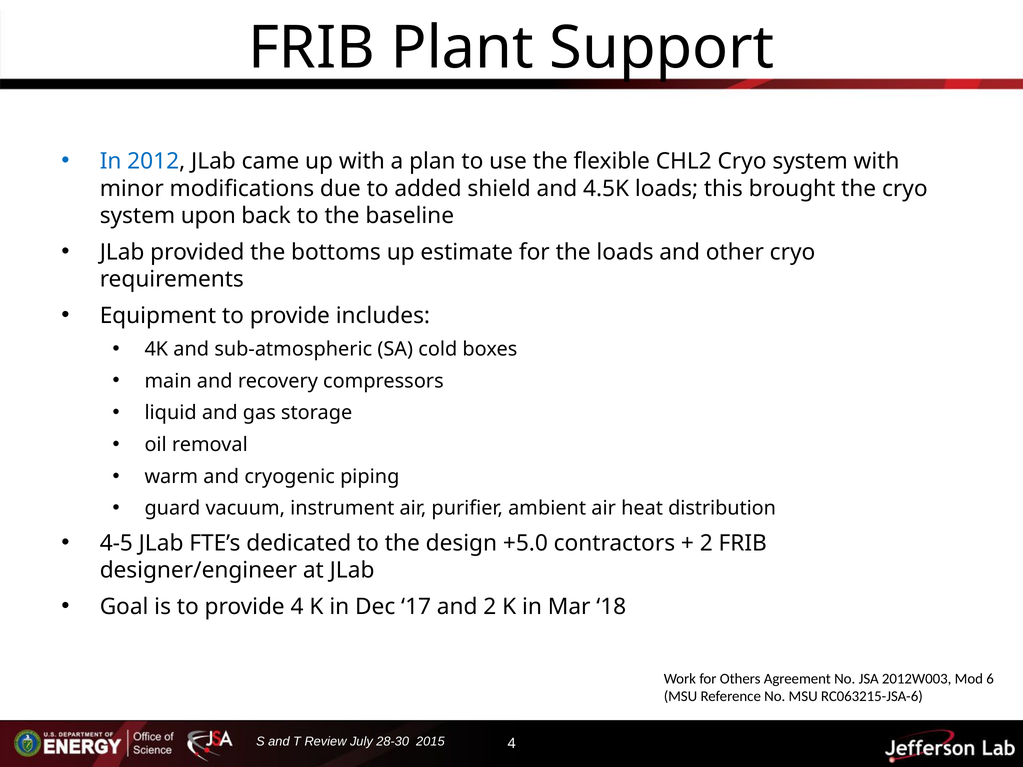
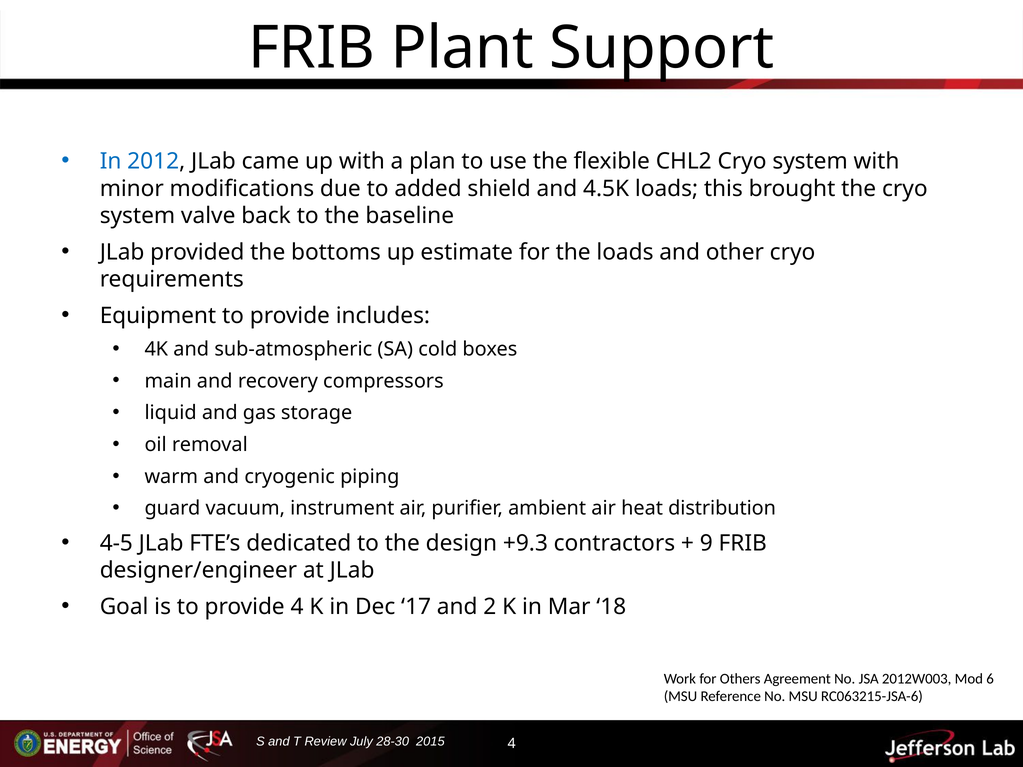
upon: upon -> valve
+5.0: +5.0 -> +9.3
2 at (706, 543): 2 -> 9
